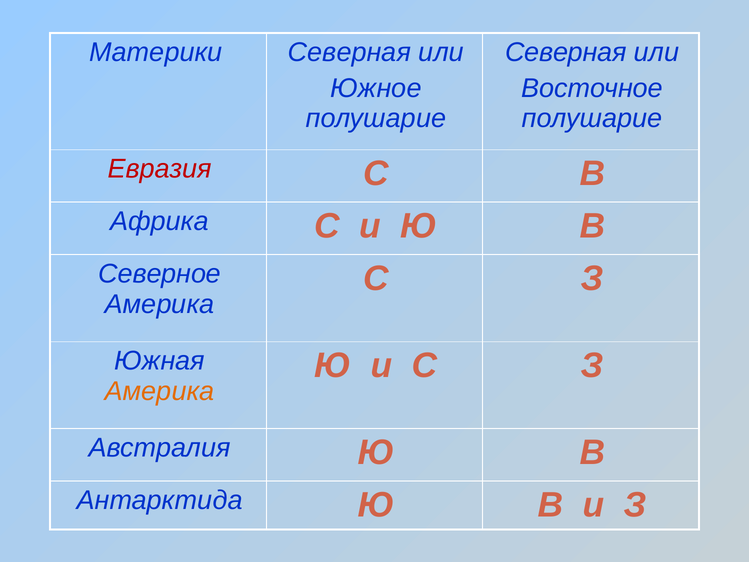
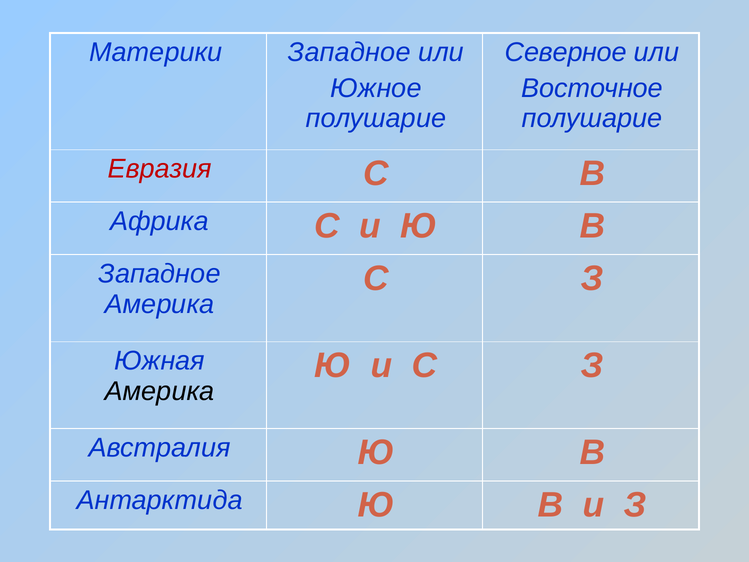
Материки Северная: Северная -> Западное
Северная at (566, 52): Северная -> Северное
Северное at (160, 274): Северное -> Западное
Америка at (160, 391) colour: orange -> black
